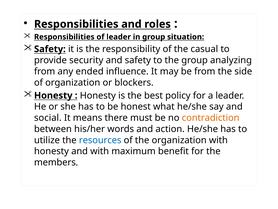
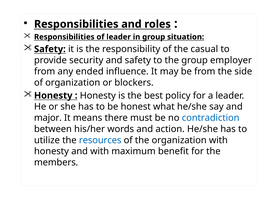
analyzing: analyzing -> employer
social: social -> major
contradiction colour: orange -> blue
